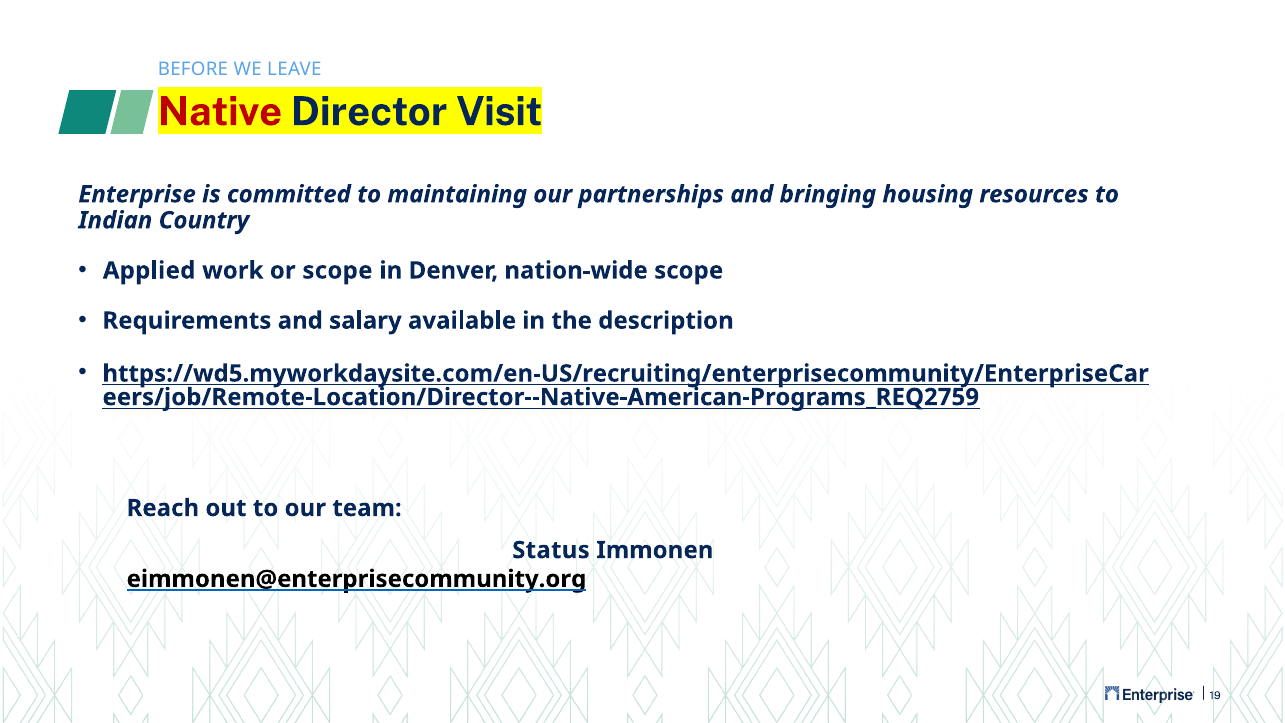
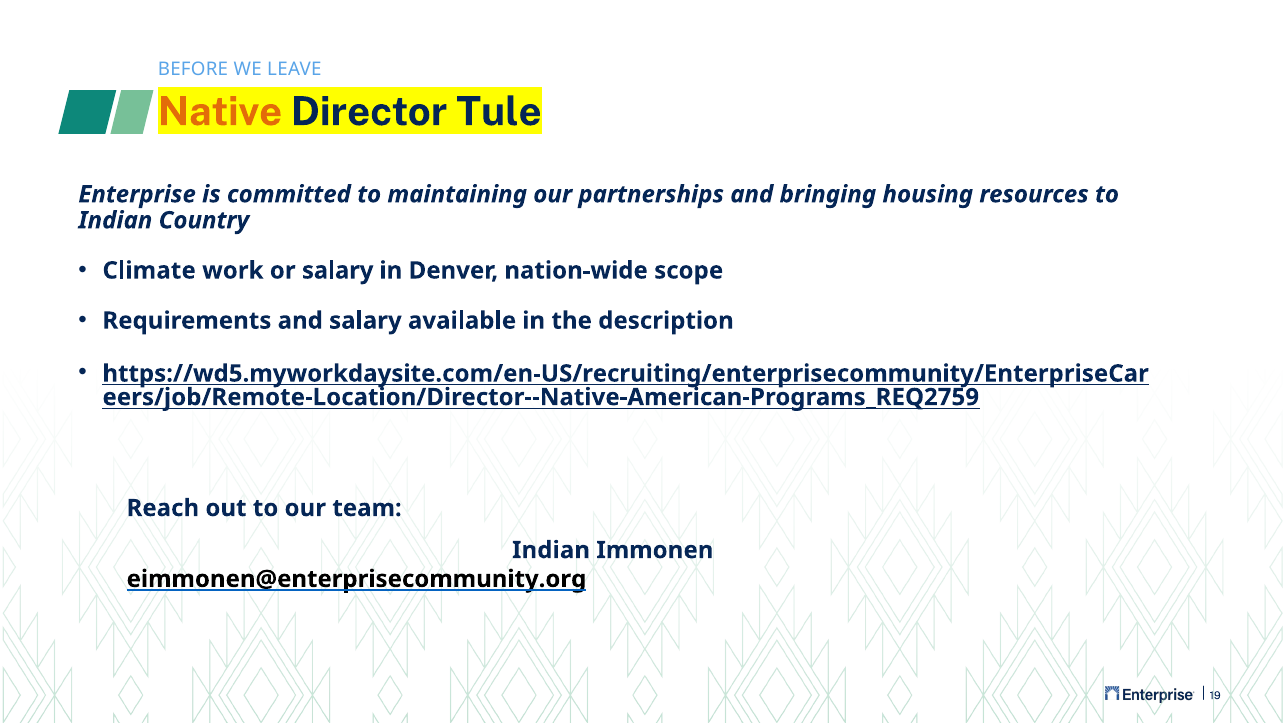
Native colour: red -> orange
Visit: Visit -> Tule
Applied: Applied -> Climate
or scope: scope -> salary
Status at (551, 550): Status -> Indian
